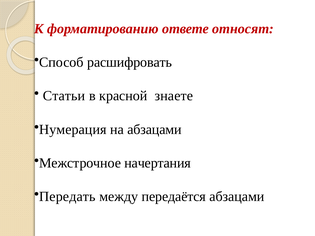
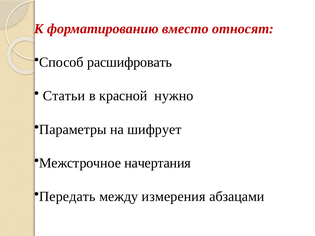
ответе: ответе -> вместо
знаете: знаете -> нужно
Нумерация: Нумерация -> Параметры
на абзацами: абзацами -> шифрует
передаётся: передаётся -> измерения
